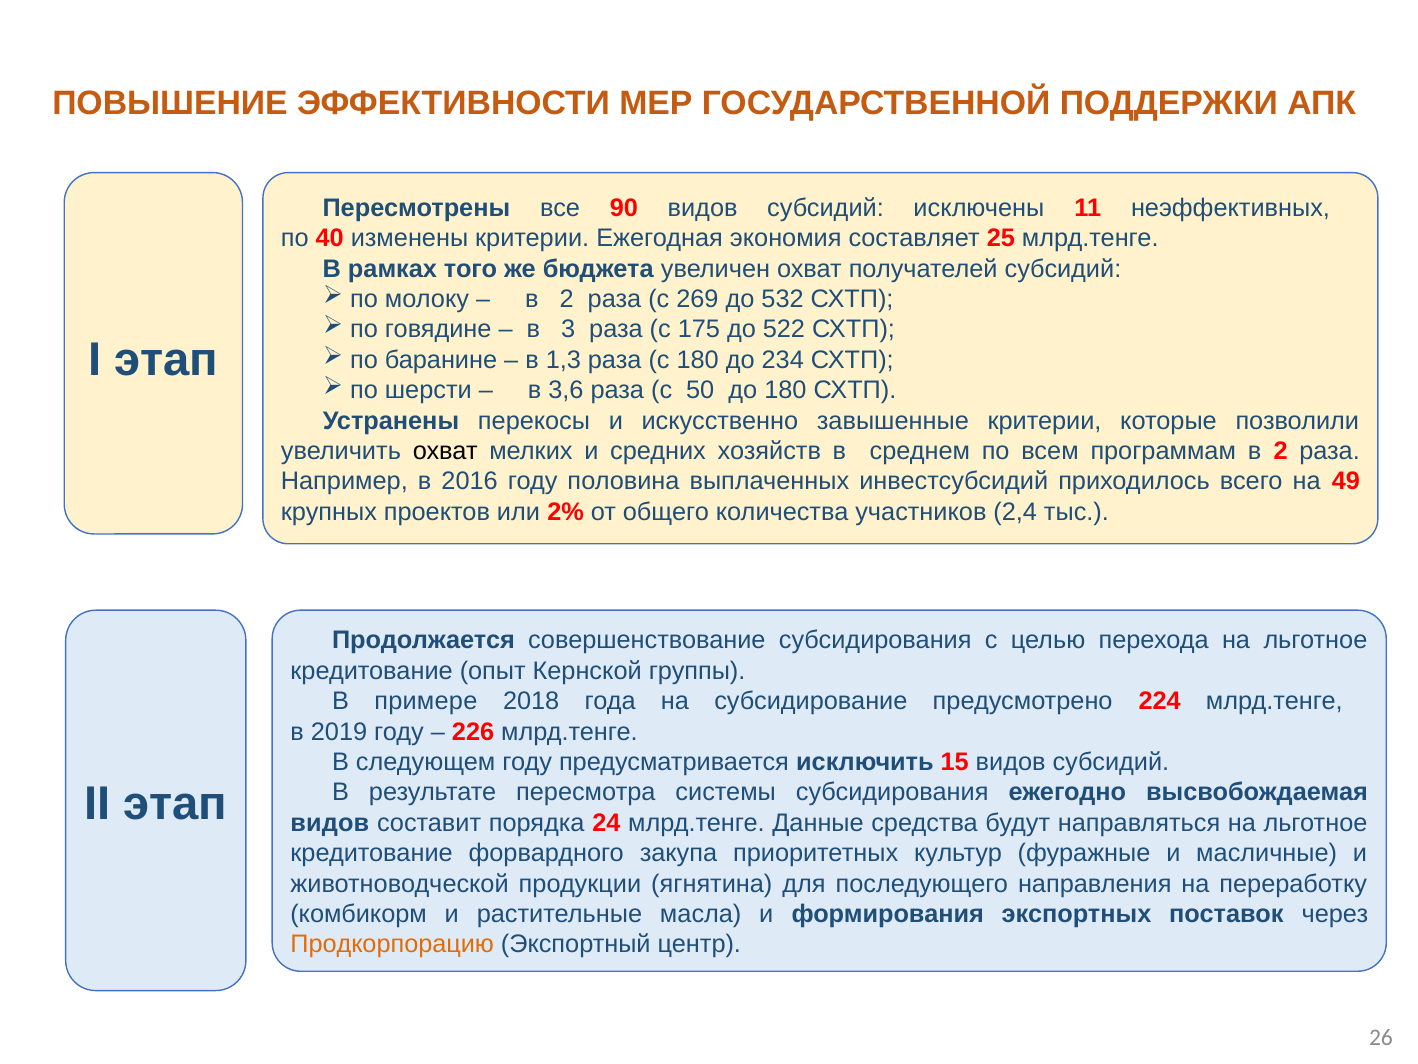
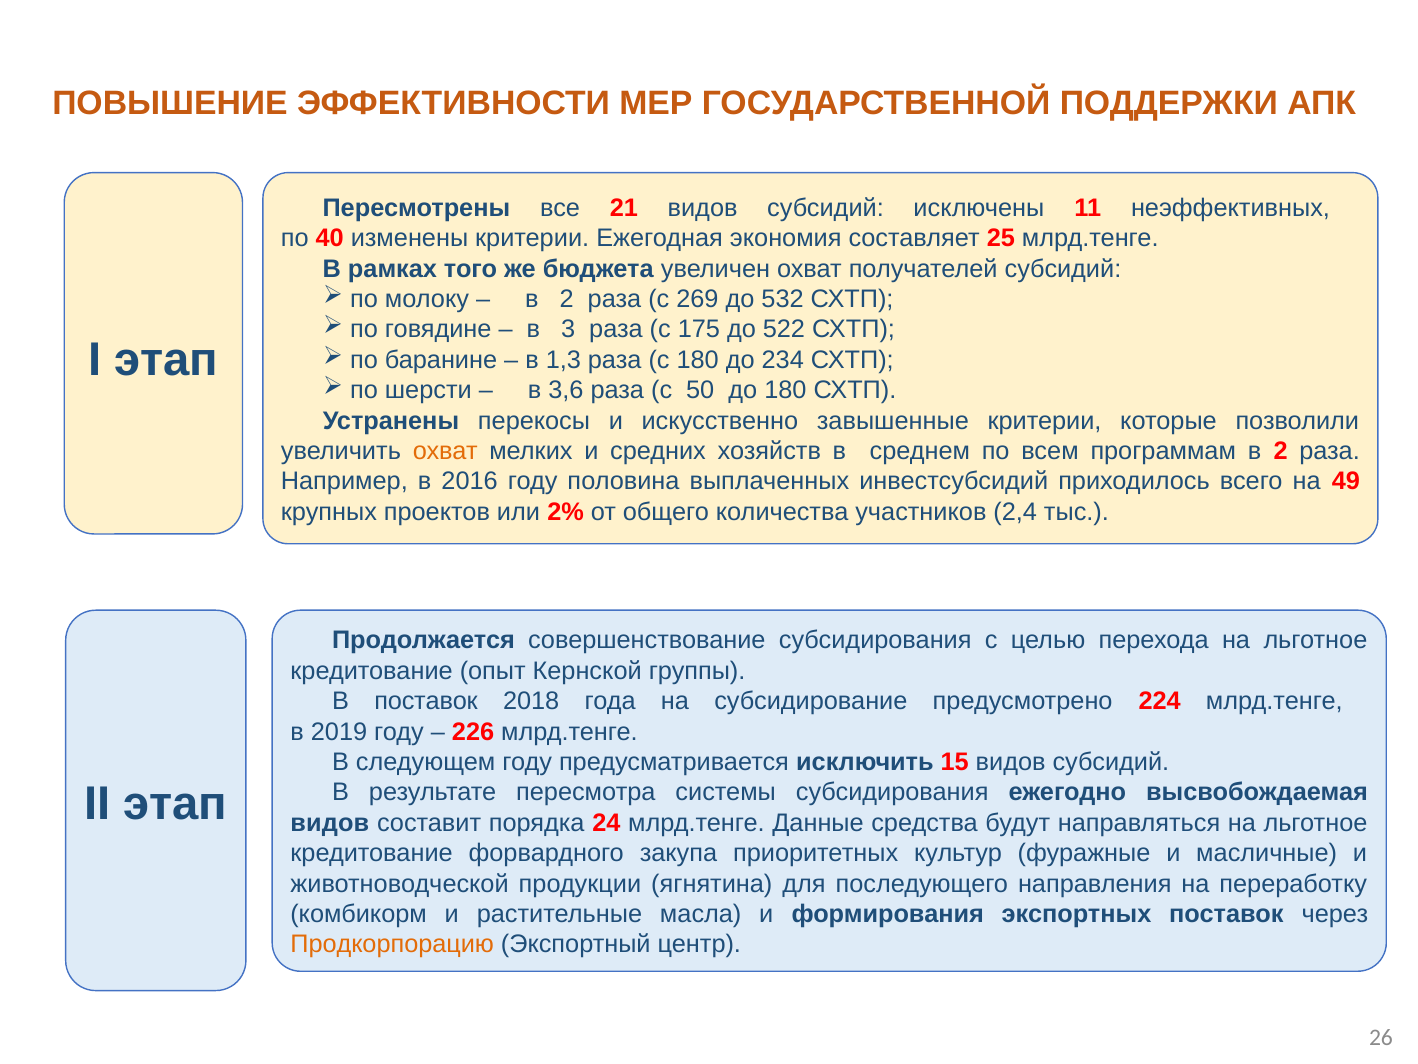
90: 90 -> 21
охват at (445, 451) colour: black -> orange
В примере: примере -> поставок
